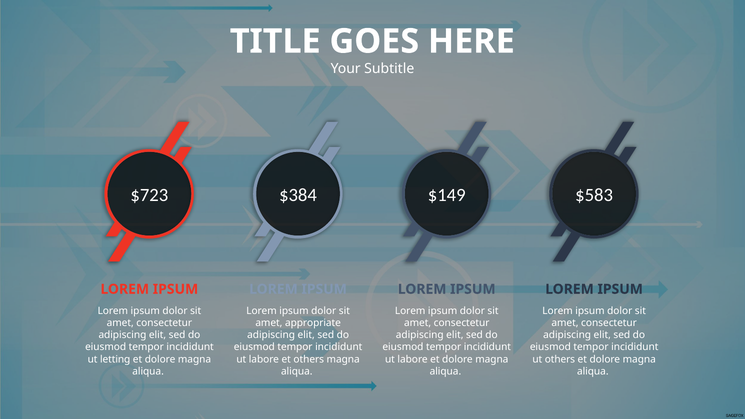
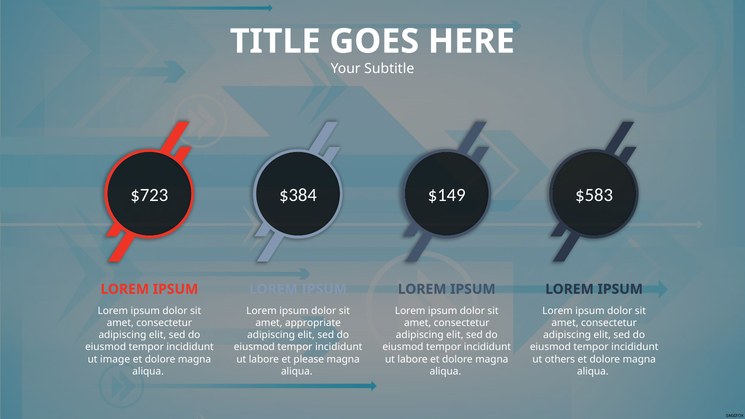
letting: letting -> image
et others: others -> please
